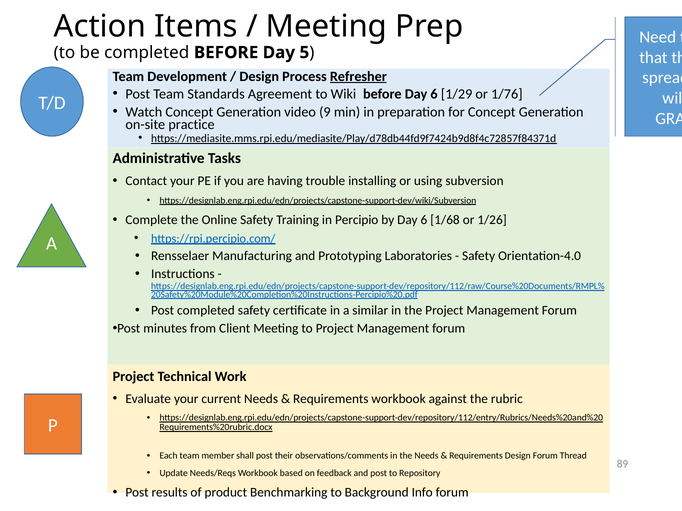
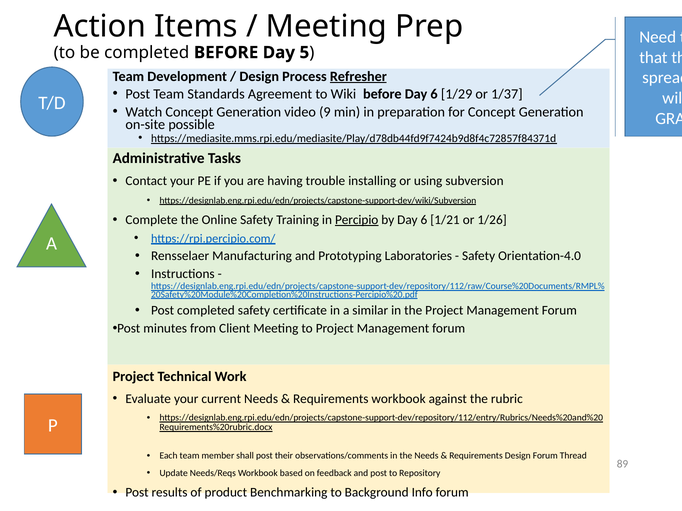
1/76: 1/76 -> 1/37
practice: practice -> possible
Percipio underline: none -> present
1/68: 1/68 -> 1/21
